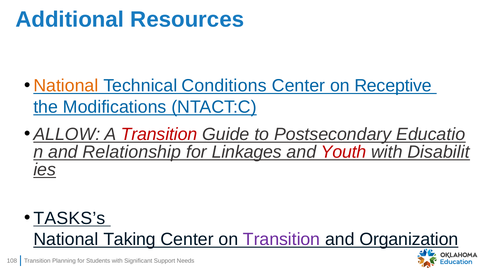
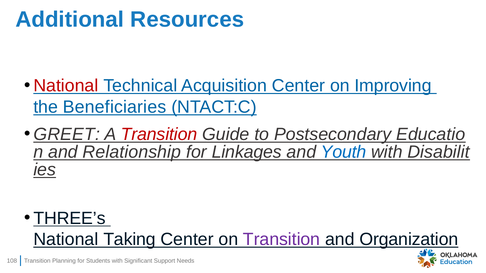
National at (66, 86) colour: orange -> red
Conditions: Conditions -> Acquisition
Receptive: Receptive -> Improving
Modifications: Modifications -> Beneficiaries
ALLOW: ALLOW -> GREET
Youth colour: red -> blue
TASKS’s: TASKS’s -> THREE’s
